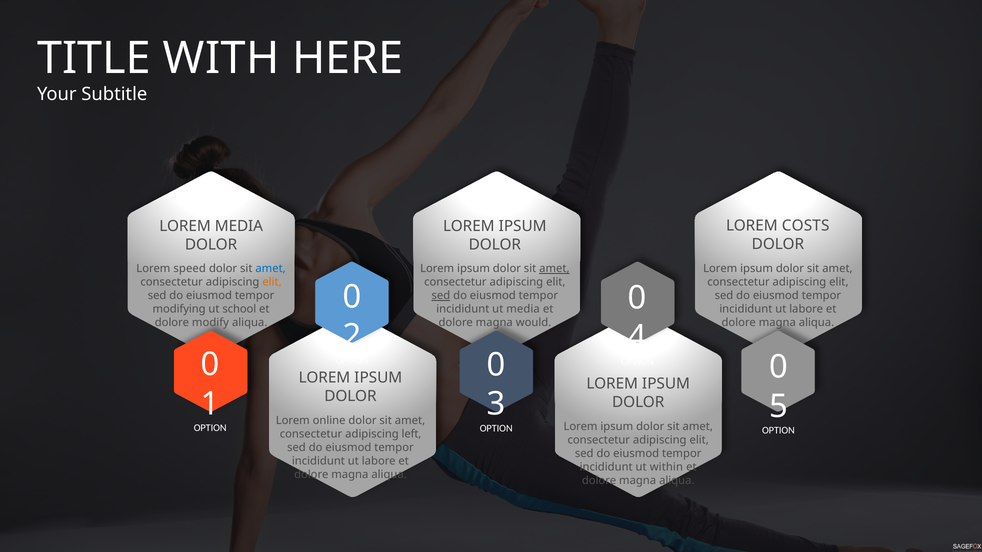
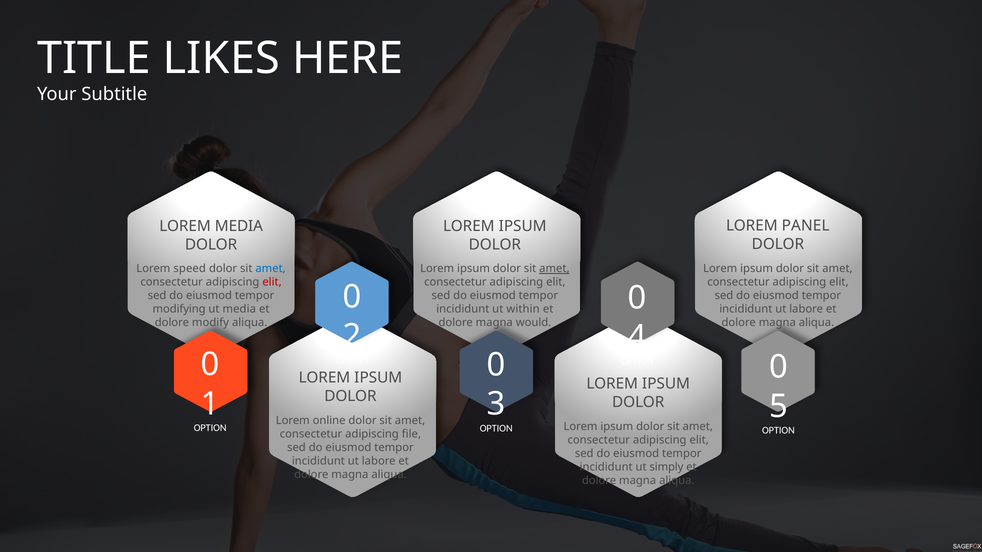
WITH: WITH -> LIKES
COSTS: COSTS -> PANEL
elit at (272, 282) colour: orange -> red
sed at (441, 296) underline: present -> none
ut school: school -> media
ut media: media -> within
left: left -> file
within: within -> simply
